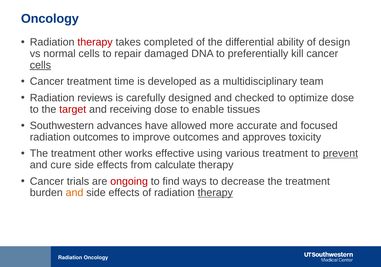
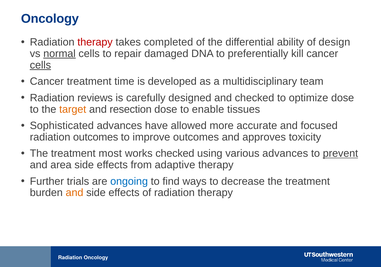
normal underline: none -> present
target colour: red -> orange
receiving: receiving -> resection
Southwestern: Southwestern -> Sophisticated
other: other -> most
works effective: effective -> checked
various treatment: treatment -> advances
cure: cure -> area
calculate: calculate -> adaptive
Cancer at (47, 181): Cancer -> Further
ongoing colour: red -> blue
therapy at (215, 193) underline: present -> none
